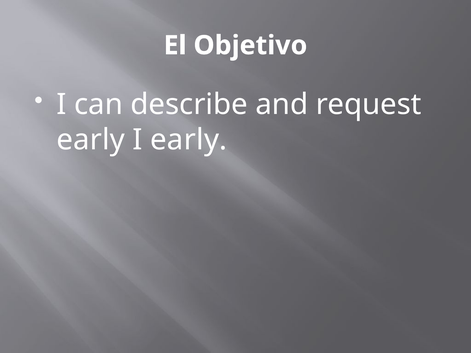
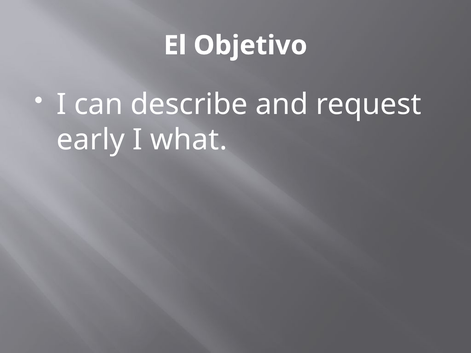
I early: early -> what
